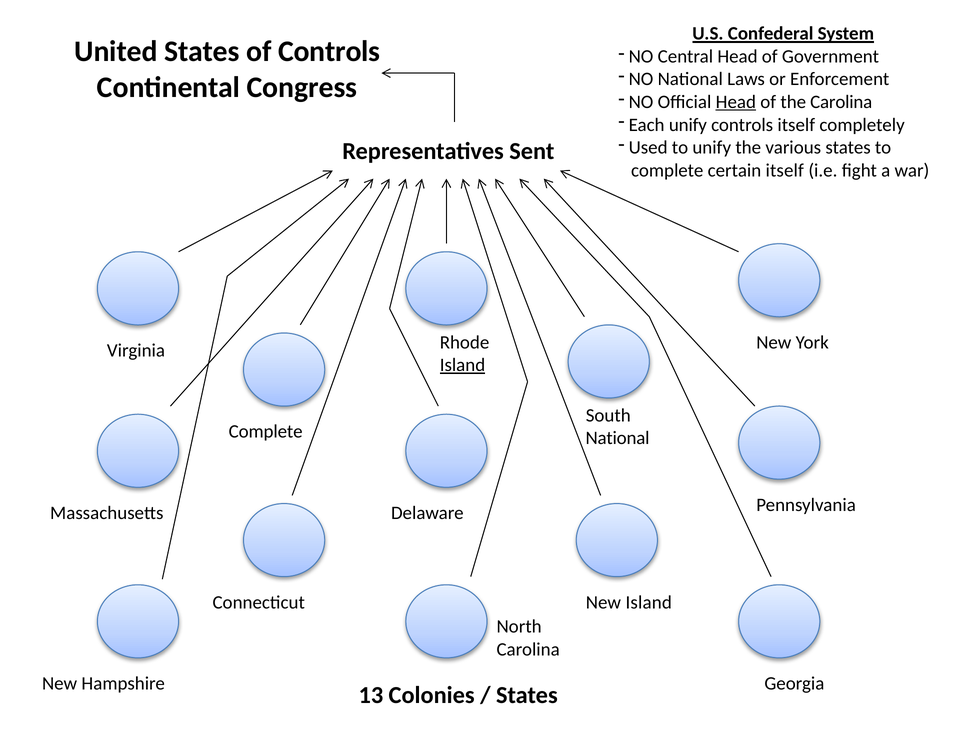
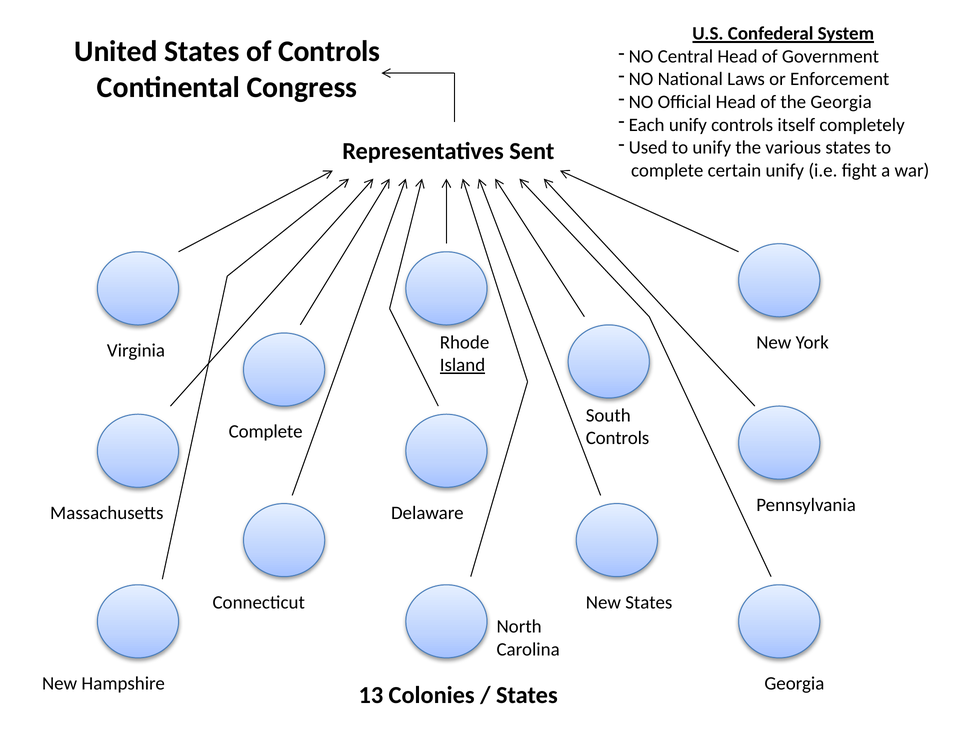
Head at (736, 102) underline: present -> none
the Carolina: Carolina -> Georgia
certain itself: itself -> unify
National at (618, 438): National -> Controls
New Island: Island -> States
